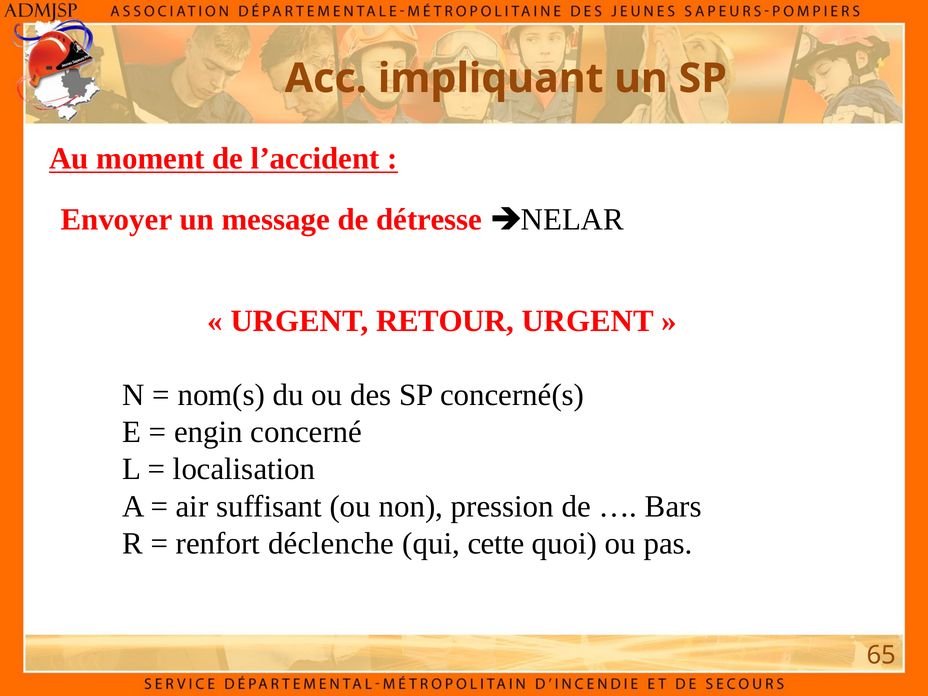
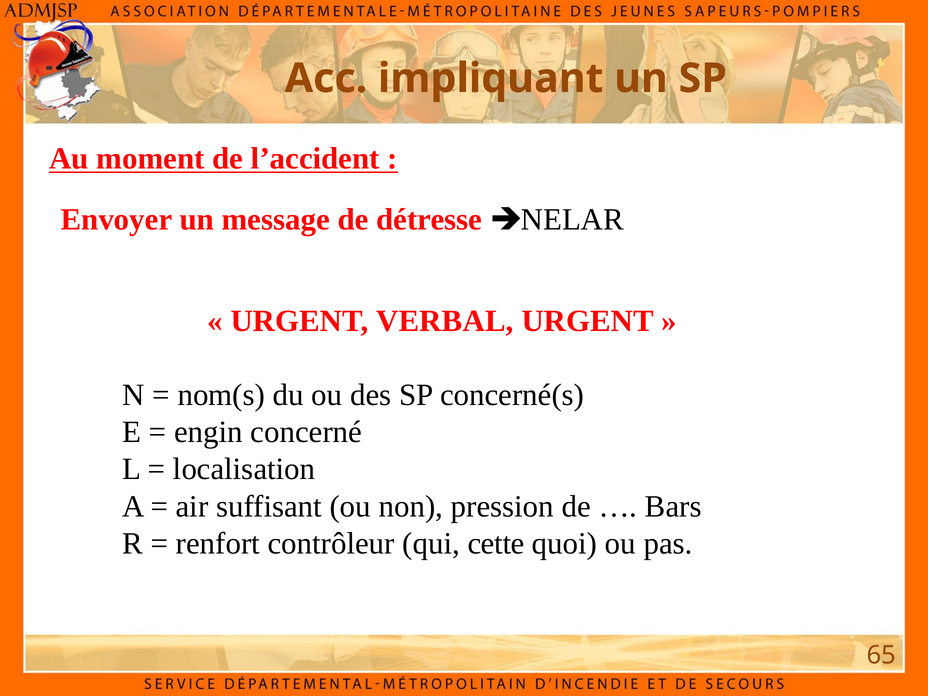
RETOUR: RETOUR -> VERBAL
déclenche: déclenche -> contrôleur
